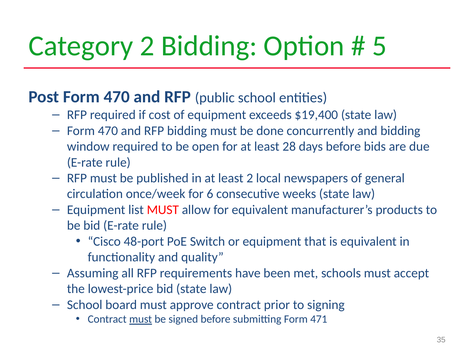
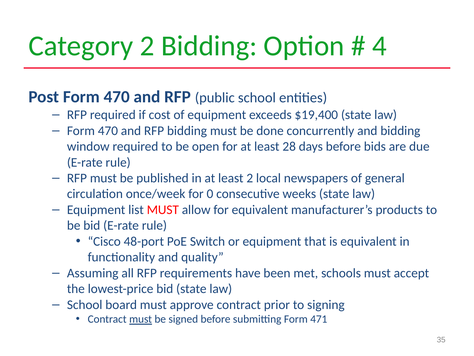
5: 5 -> 4
6: 6 -> 0
